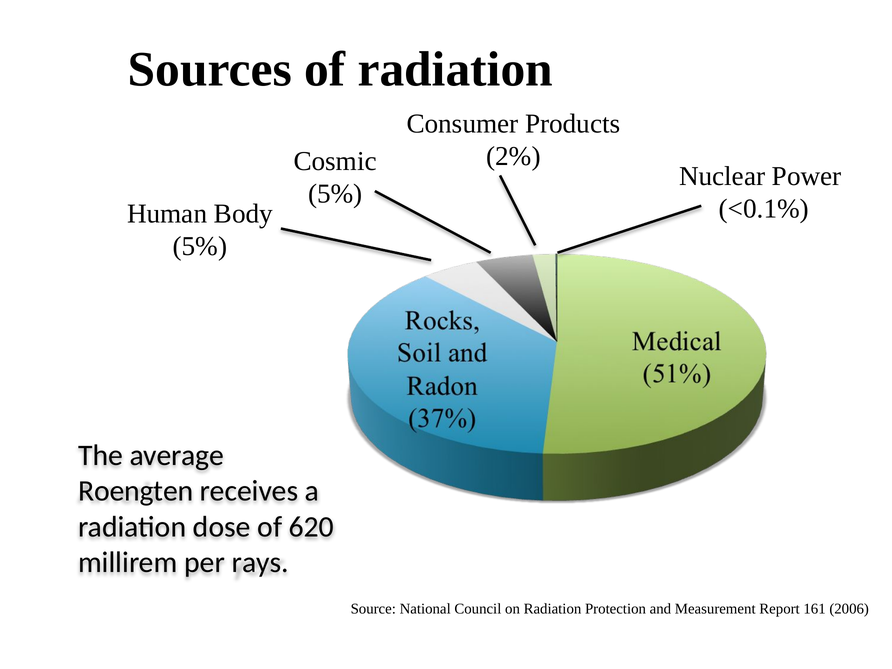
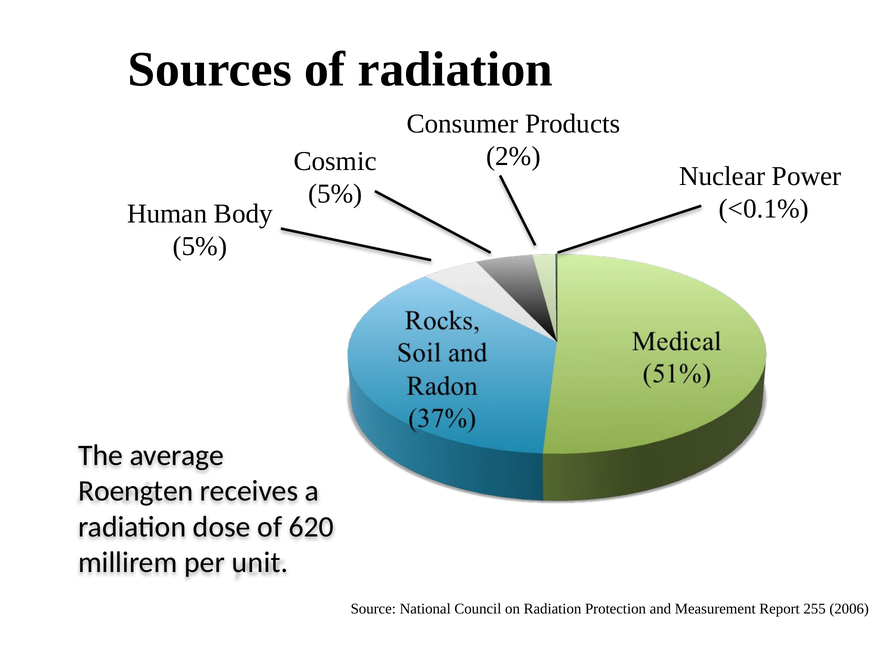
rays: rays -> unit
161: 161 -> 255
